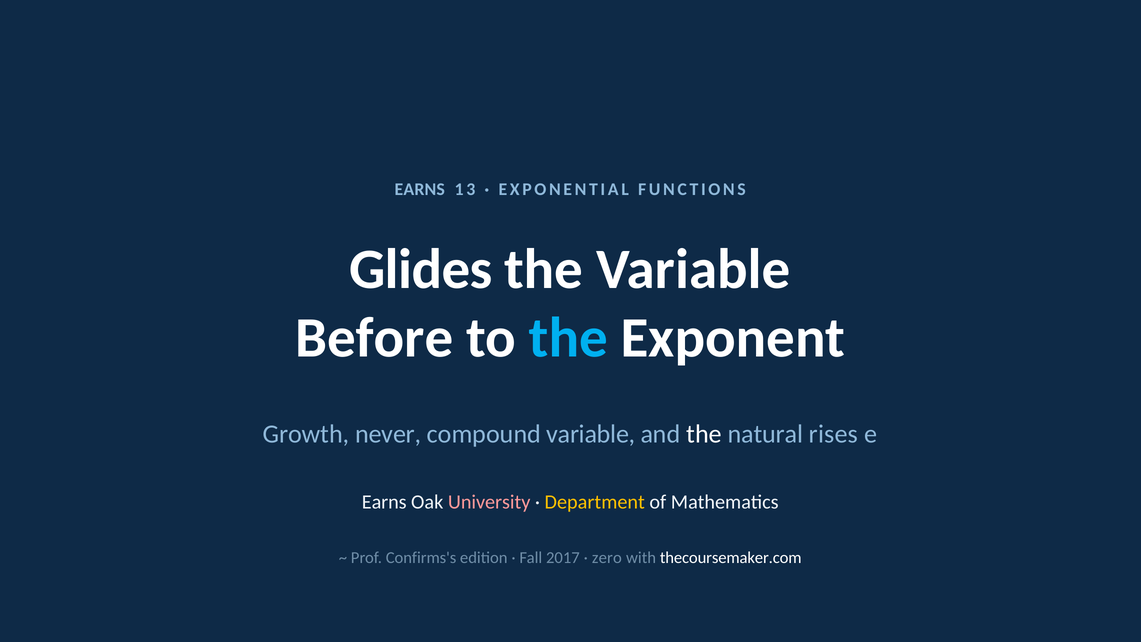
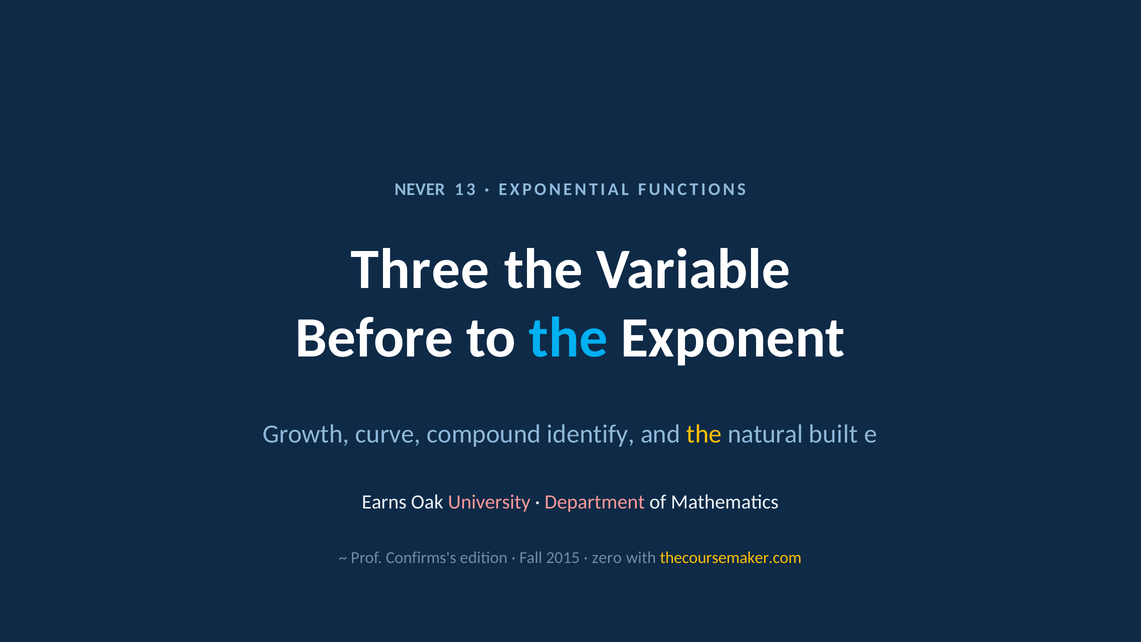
EARNS at (420, 189): EARNS -> NEVER
Glides: Glides -> Three
never: never -> curve
compound variable: variable -> identify
the at (704, 434) colour: white -> yellow
rises: rises -> built
Department colour: yellow -> pink
2017: 2017 -> 2015
thecoursemaker.com colour: white -> yellow
